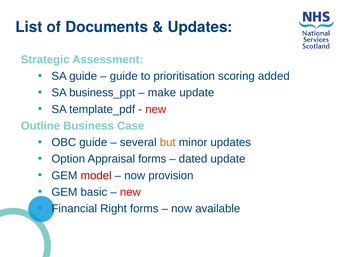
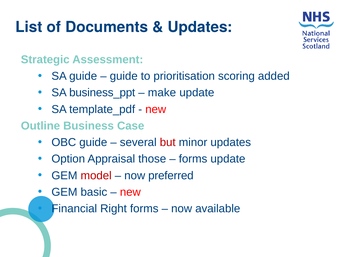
but colour: orange -> red
Appraisal forms: forms -> those
dated at (193, 159): dated -> forms
provision: provision -> preferred
